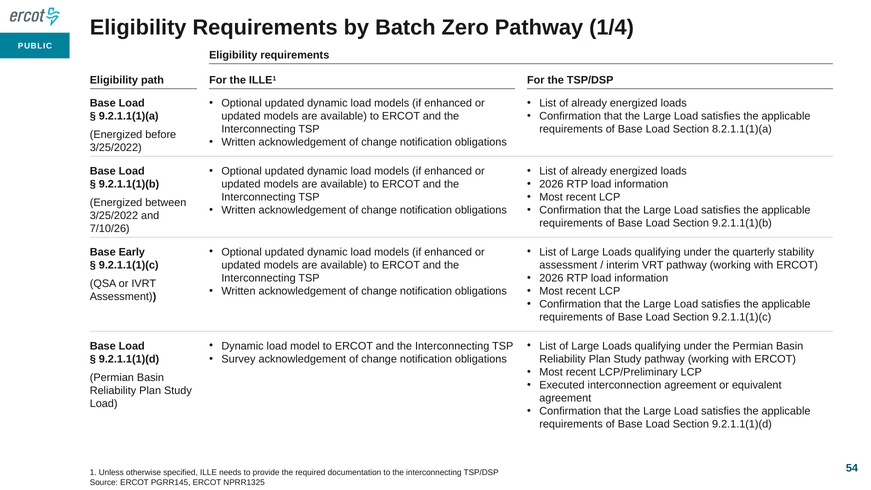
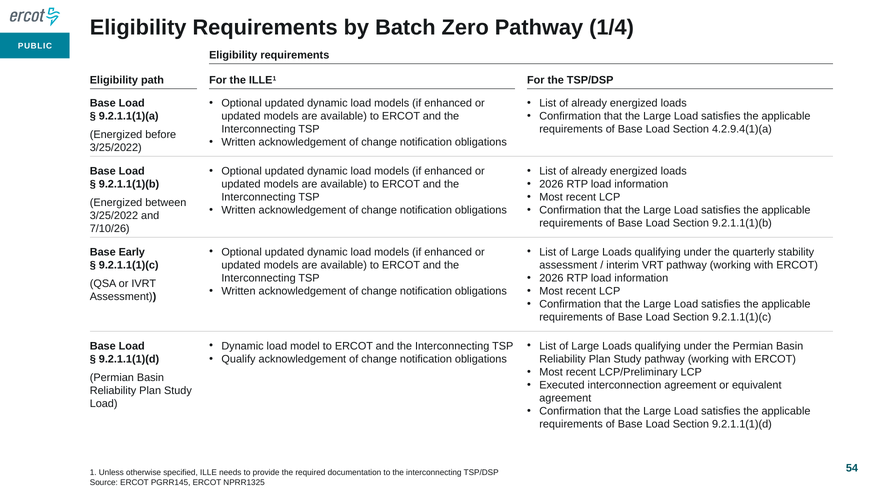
8.2.1.1(1)(a: 8.2.1.1(1)(a -> 4.2.9.4(1)(a
Survey: Survey -> Qualify
